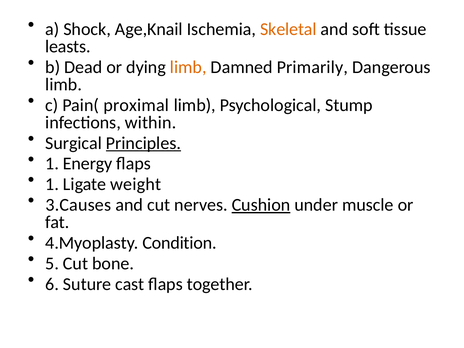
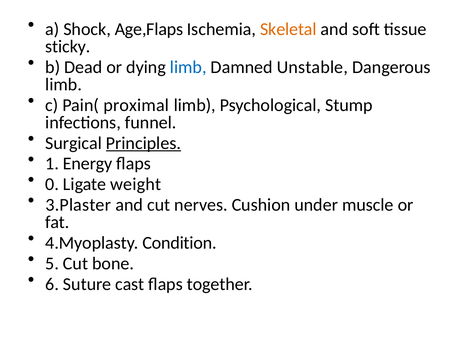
Age,Knail: Age,Knail -> Age,Flaps
leasts: leasts -> sticky
limb at (188, 67) colour: orange -> blue
Primarily: Primarily -> Unstable
within: within -> funnel
1 at (52, 184): 1 -> 0
3.Causes: 3.Causes -> 3.Plaster
Cushion underline: present -> none
